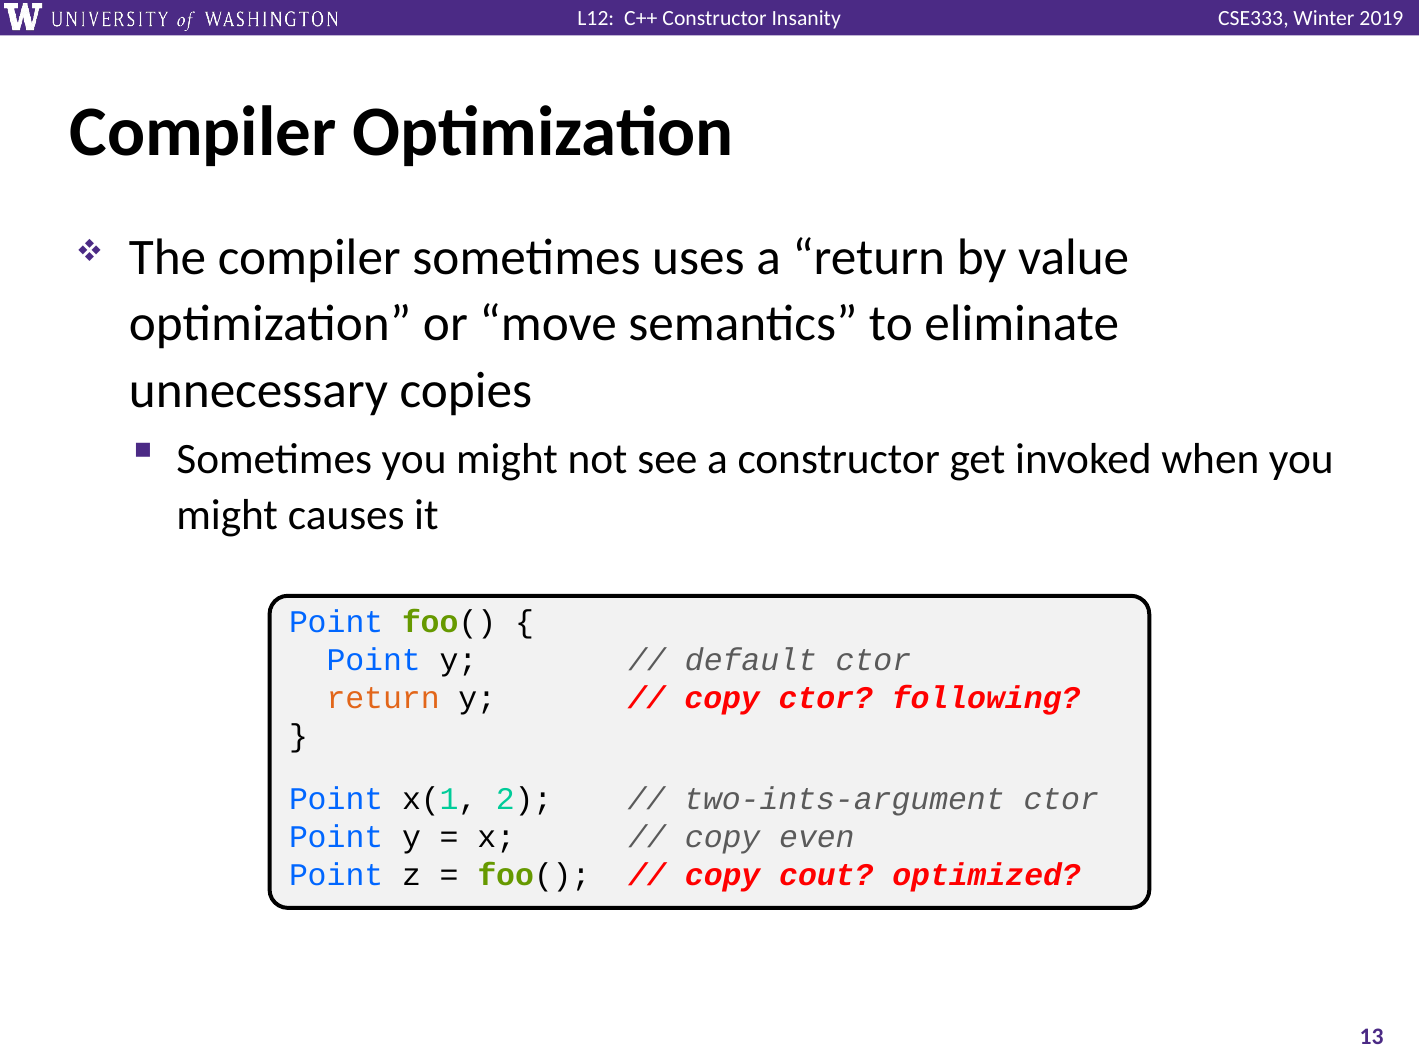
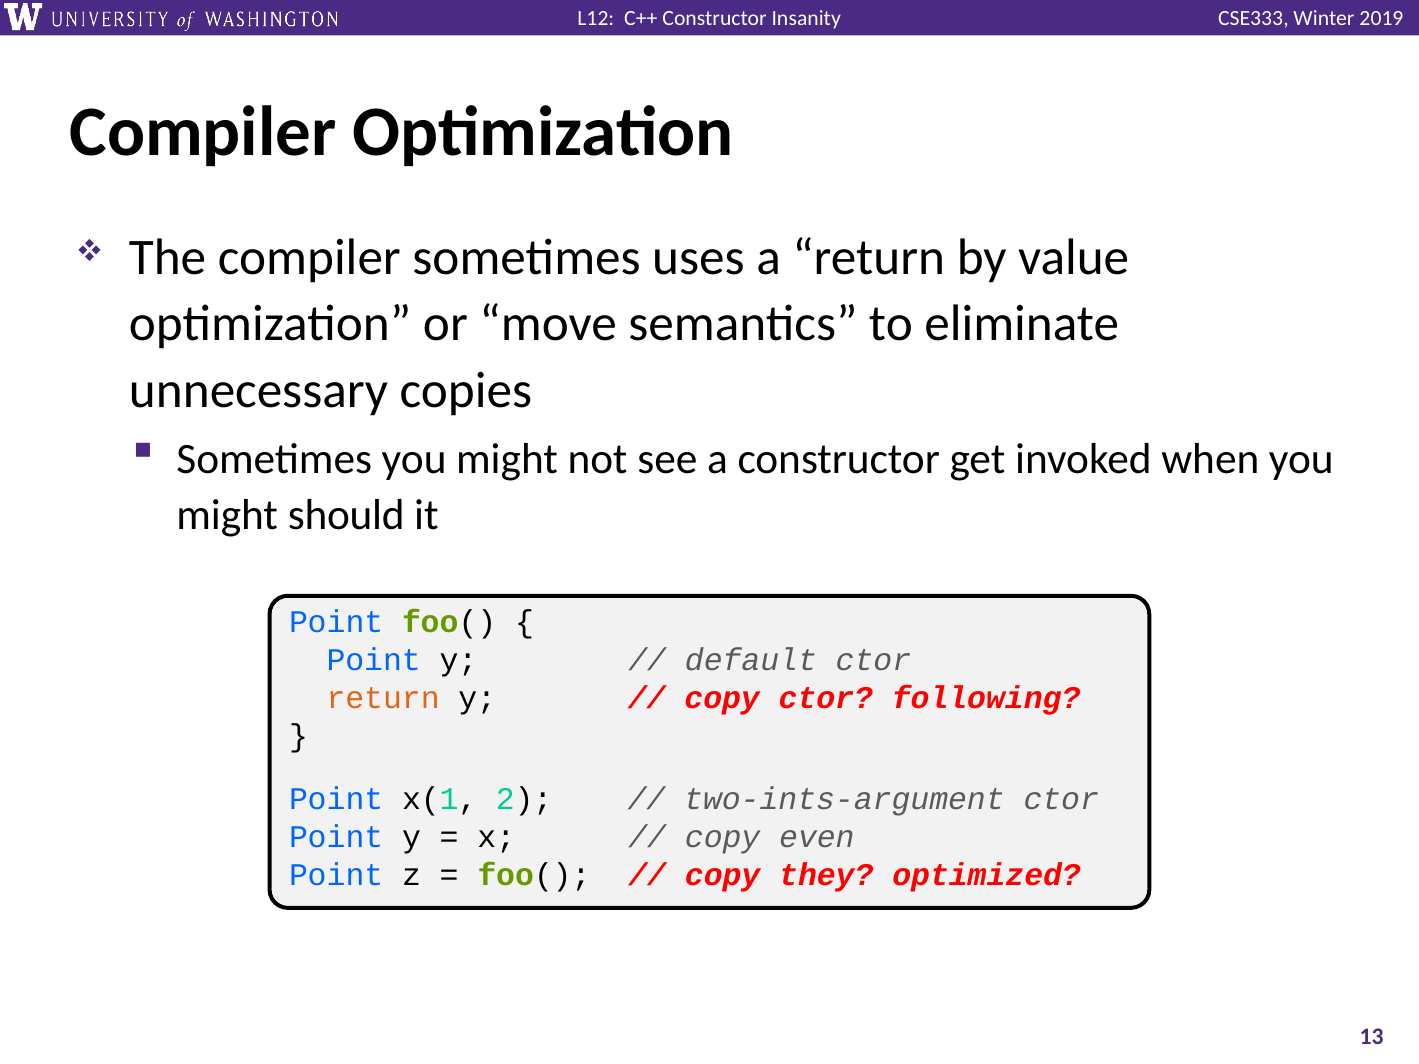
causes: causes -> should
cout: cout -> they
